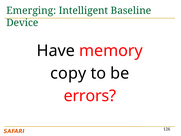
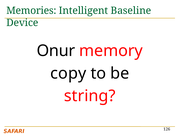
Emerging: Emerging -> Memories
Have: Have -> Onur
errors: errors -> string
